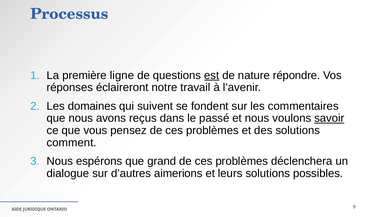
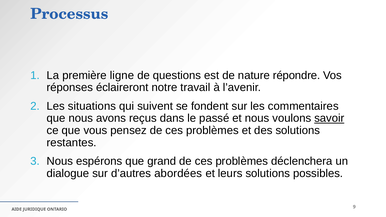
est underline: present -> none
domaines: domaines -> situations
comment: comment -> restantes
aimerions: aimerions -> abordées
